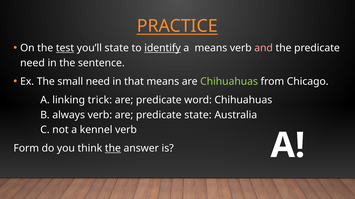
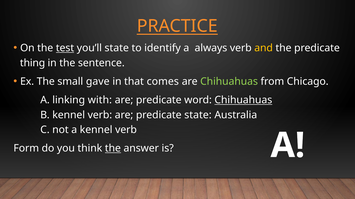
identify underline: present -> none
a means: means -> always
and colour: pink -> yellow
need at (32, 63): need -> thing
small need: need -> gave
that means: means -> comes
trick: trick -> with
Chihuahuas at (243, 100) underline: none -> present
B always: always -> kennel
